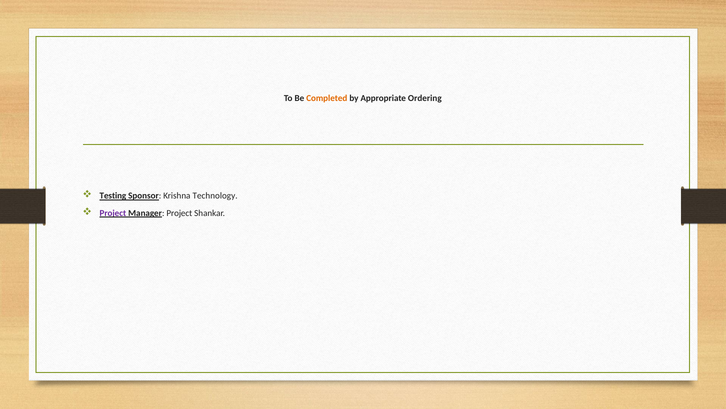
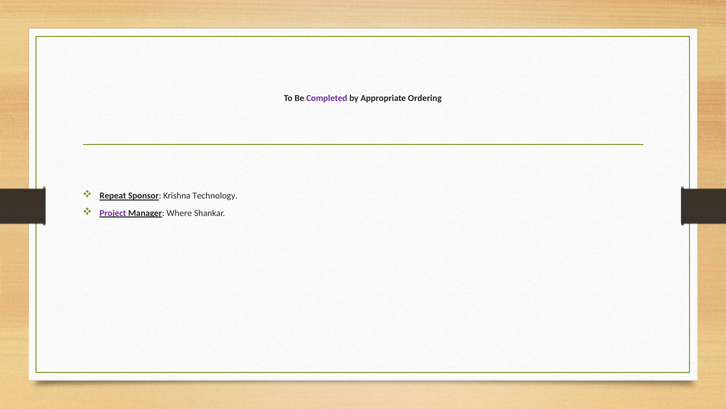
Completed colour: orange -> purple
Testing: Testing -> Repeat
Manager Project: Project -> Where
